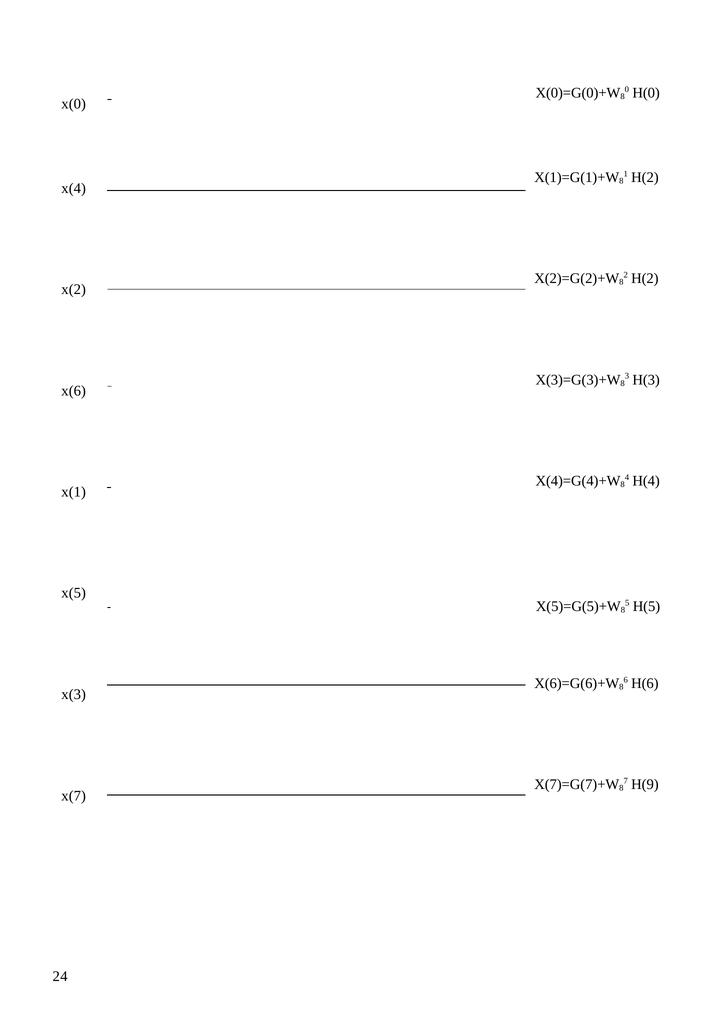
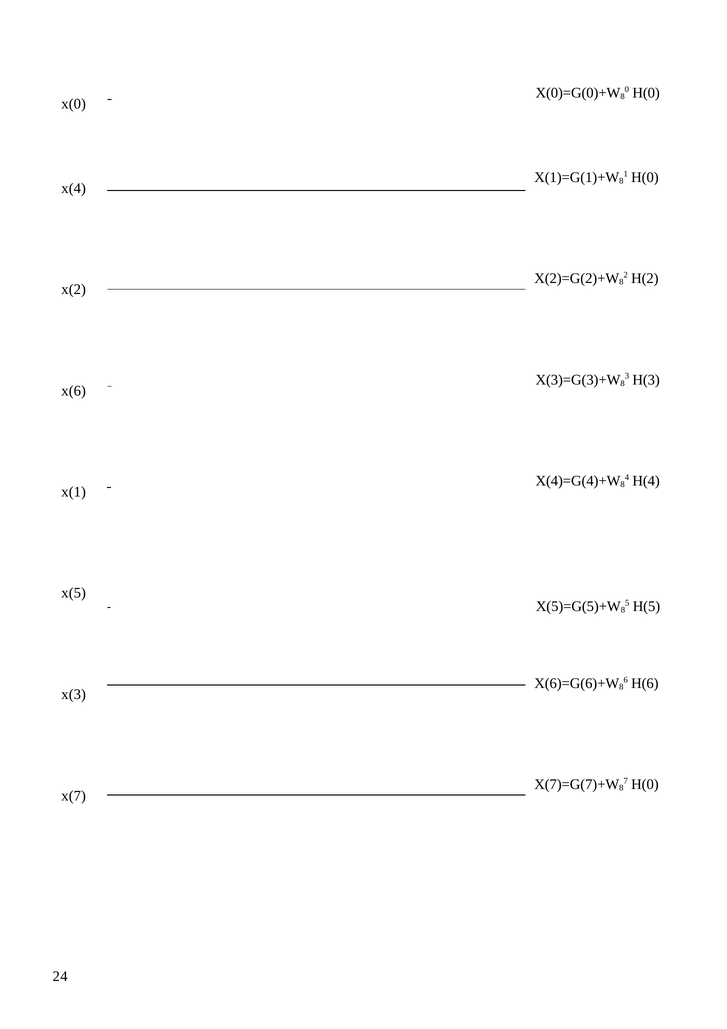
H(2 at (645, 177): H(2 -> H(0
H(9 at (645, 784): H(9 -> H(0
